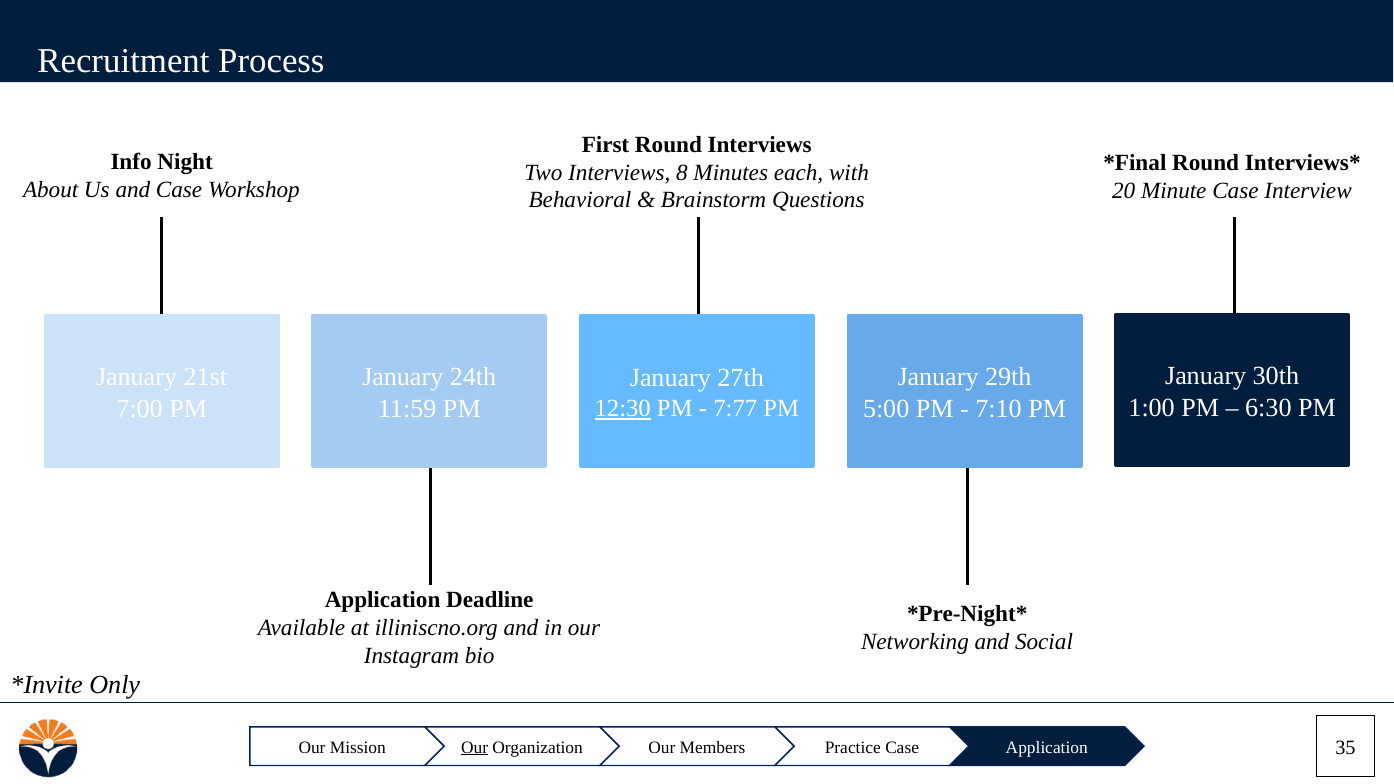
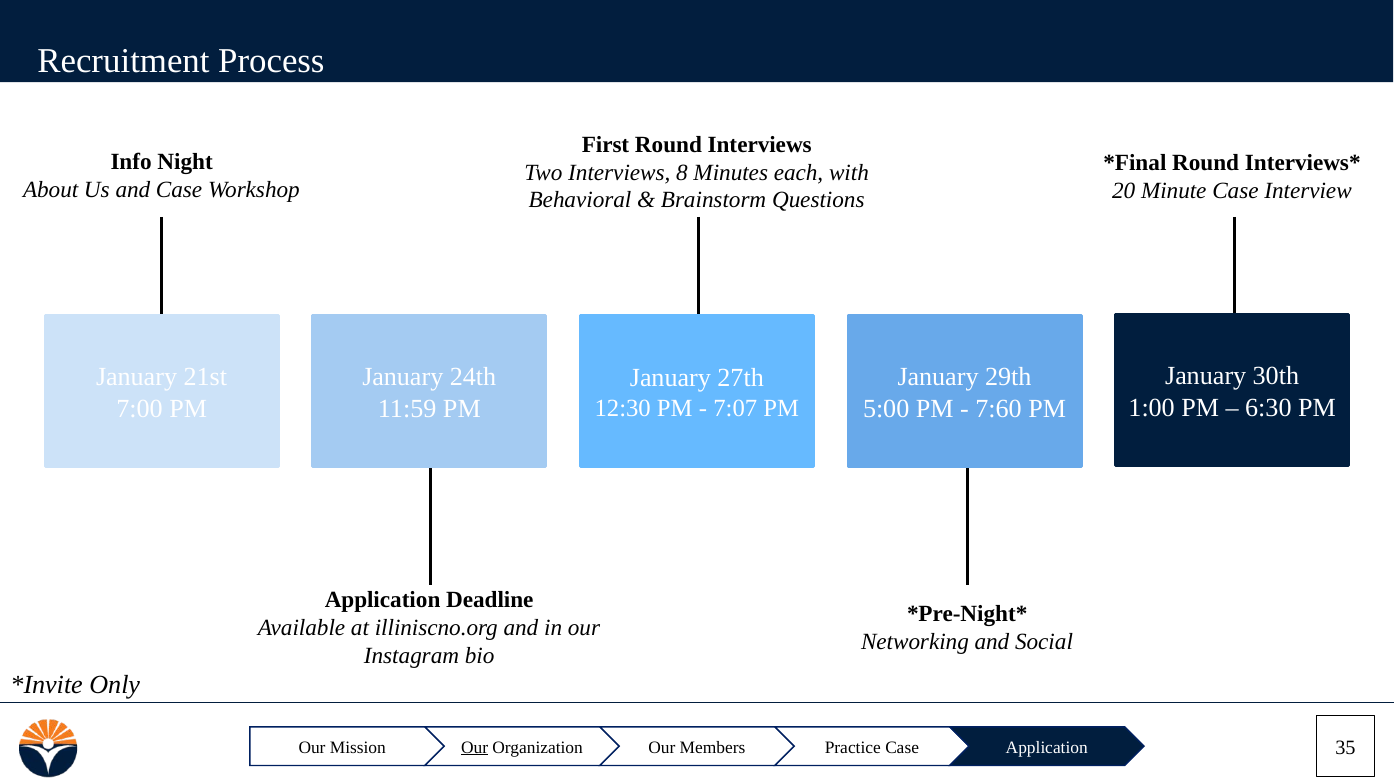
7:10: 7:10 -> 7:60
12:30 underline: present -> none
7:77: 7:77 -> 7:07
